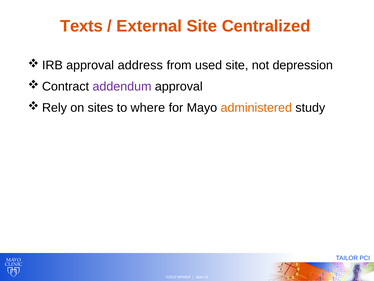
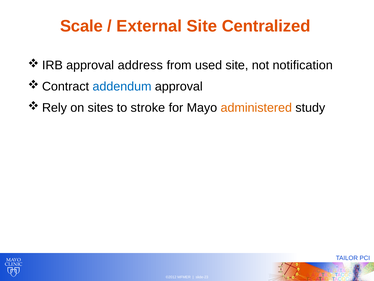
Texts: Texts -> Scale
depression: depression -> notification
addendum colour: purple -> blue
where: where -> stroke
